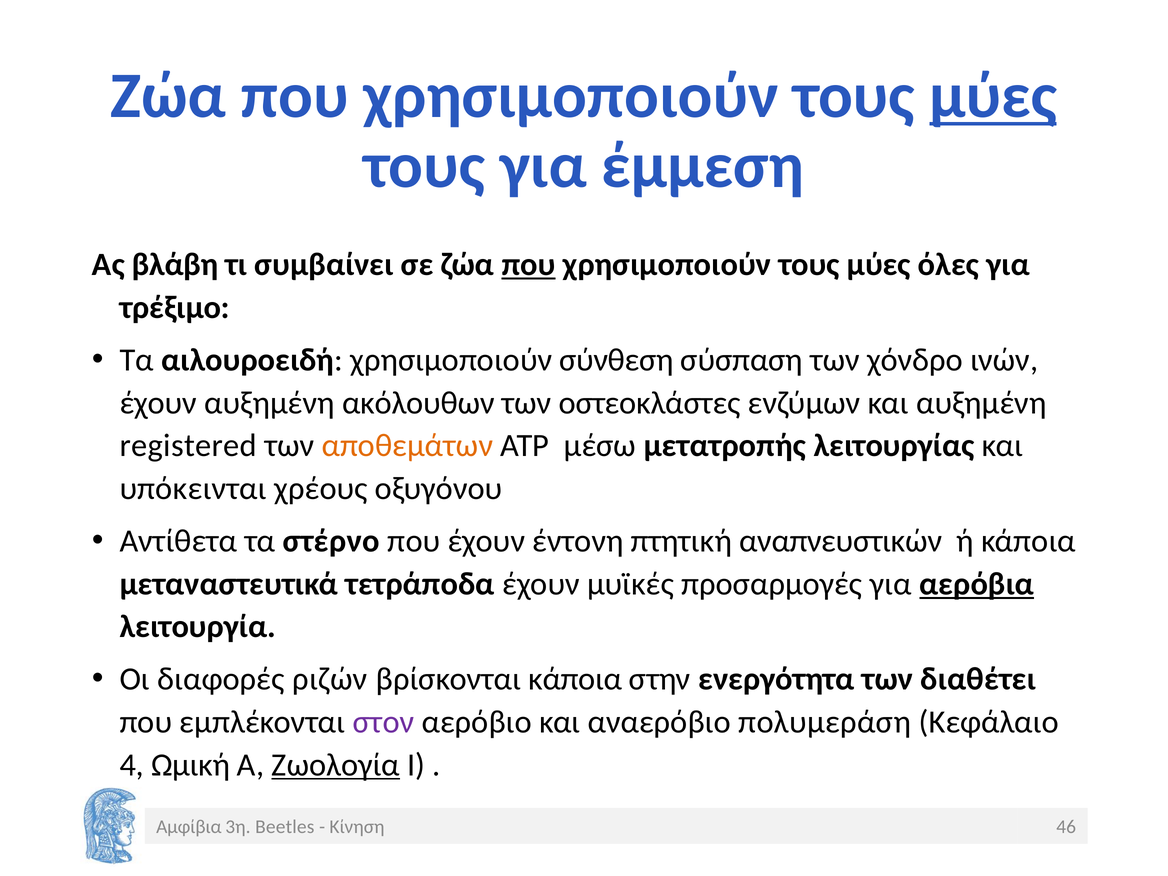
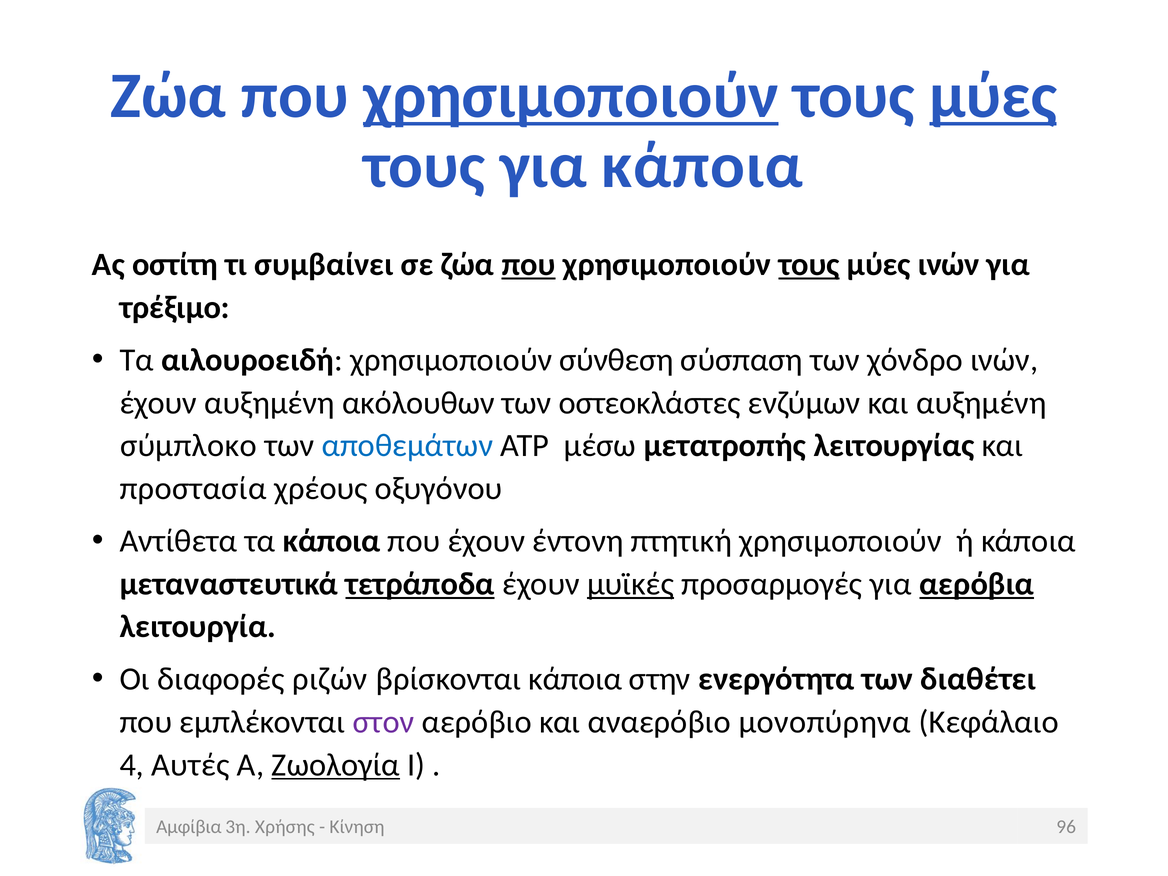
χρησιμοποιούν at (571, 96) underline: none -> present
για έμμεση: έμμεση -> κάποια
βλάβη: βλάβη -> οστίτη
τους at (809, 265) underline: none -> present
μύες όλες: όλες -> ινών
registered: registered -> σύμπλοκο
αποθεμάτων colour: orange -> blue
υπόκεινται: υπόκεινται -> προστασία
τα στέρνο: στέρνο -> κάποια
πτητική αναπνευστικών: αναπνευστικών -> χρησιμοποιούν
τετράποδα underline: none -> present
μυϊκές underline: none -> present
πολυμεράση: πολυμεράση -> μονοπύρηνα
Ωμική: Ωμική -> Αυτές
Beetles: Beetles -> Χρήσης
46: 46 -> 96
